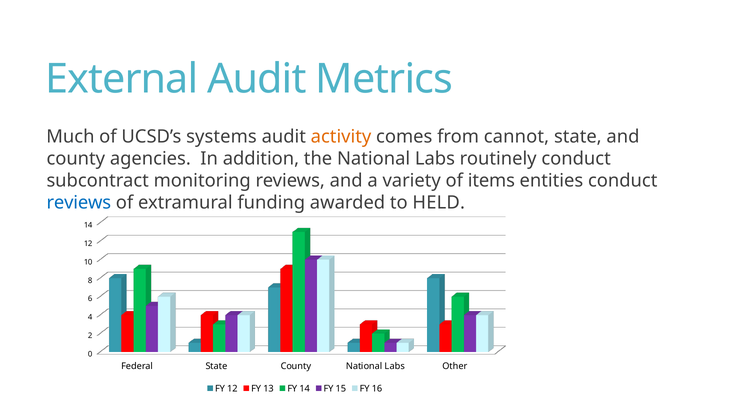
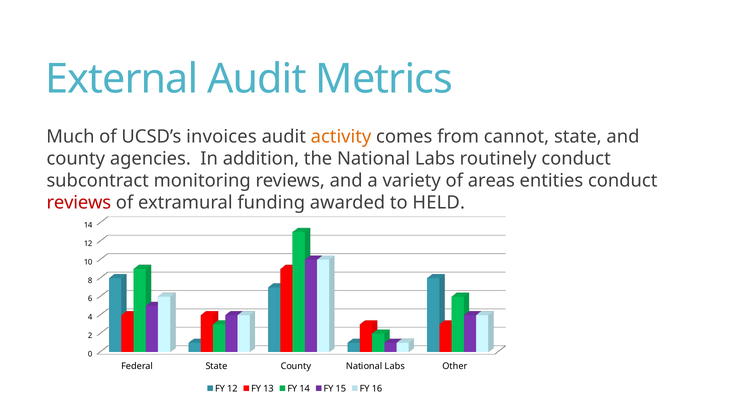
systems: systems -> invoices
items: items -> areas
reviews at (79, 202) colour: blue -> red
